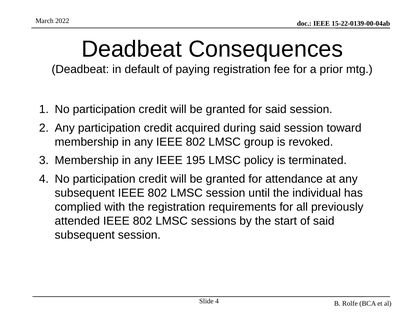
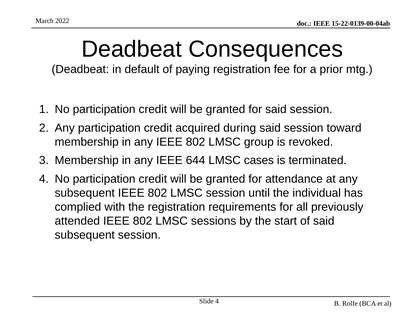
195: 195 -> 644
policy: policy -> cases
